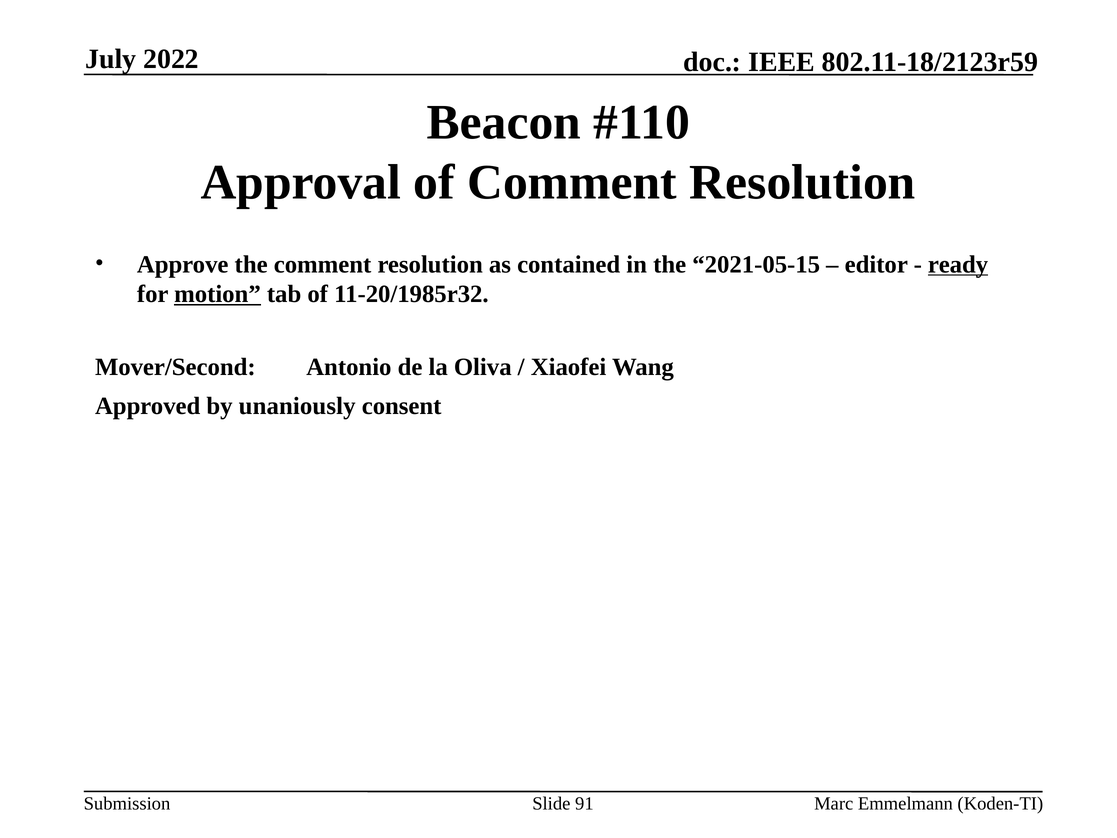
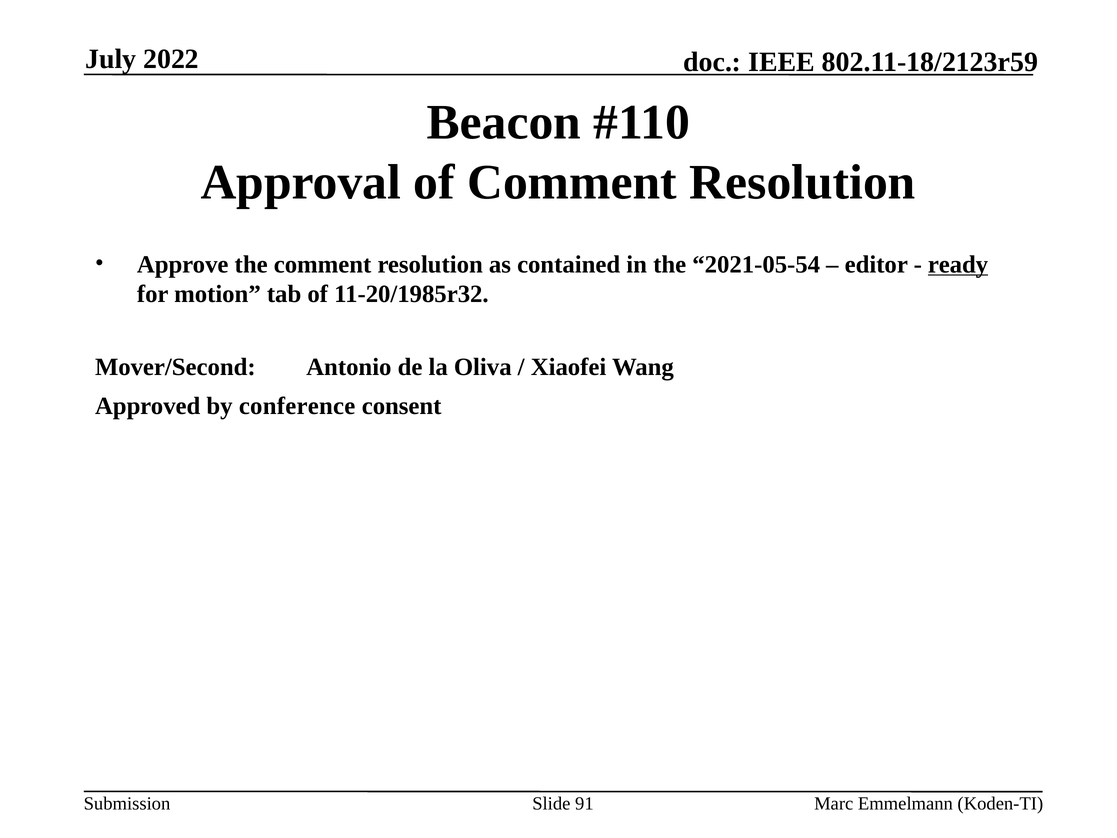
2021-05-15: 2021-05-15 -> 2021-05-54
motion underline: present -> none
unaniously: unaniously -> conference
